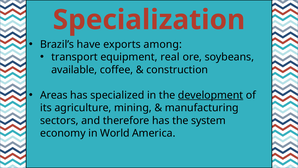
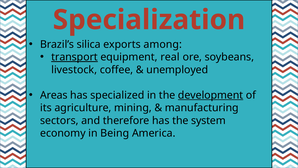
have: have -> silica
transport underline: none -> present
available: available -> livestock
construction: construction -> unemployed
World: World -> Being
